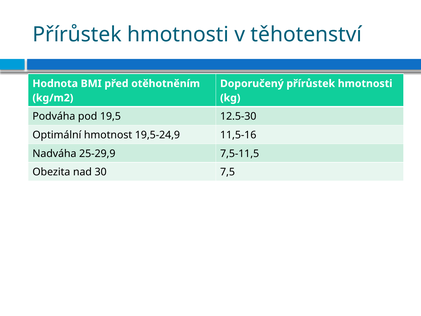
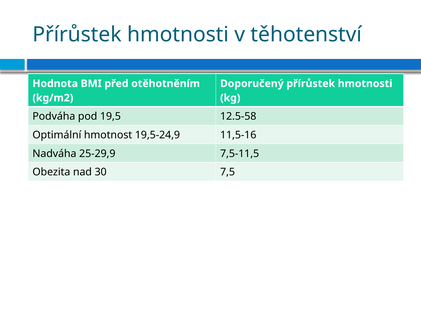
12.5-30: 12.5-30 -> 12.5-58
